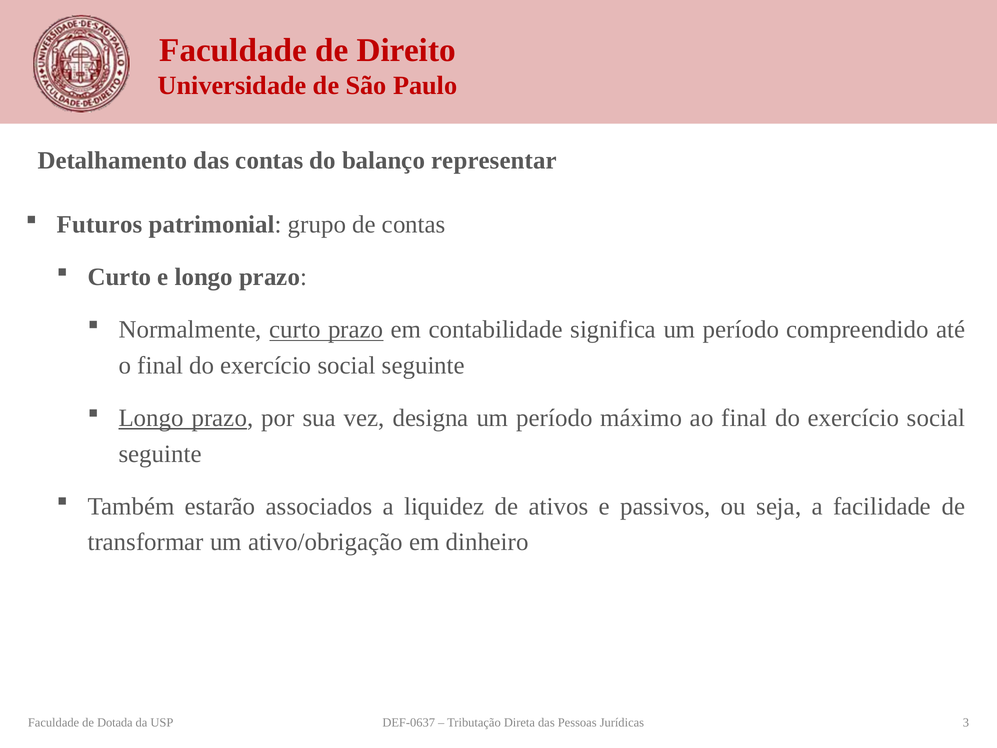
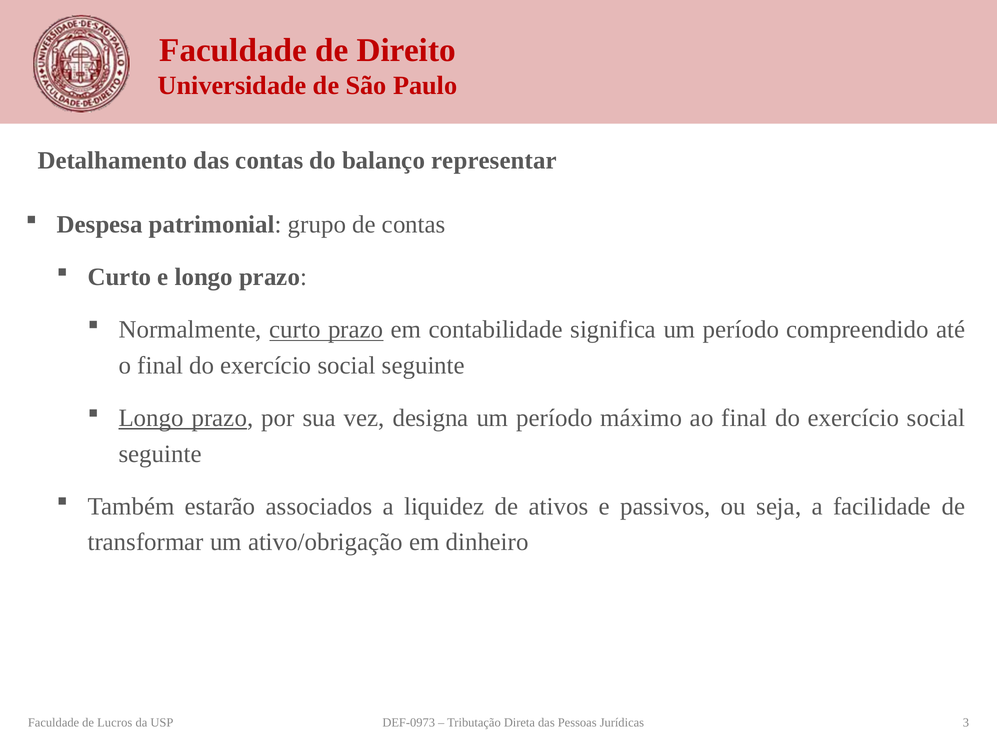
Futuros: Futuros -> Despesa
Dotada: Dotada -> Lucros
DEF-0637: DEF-0637 -> DEF-0973
